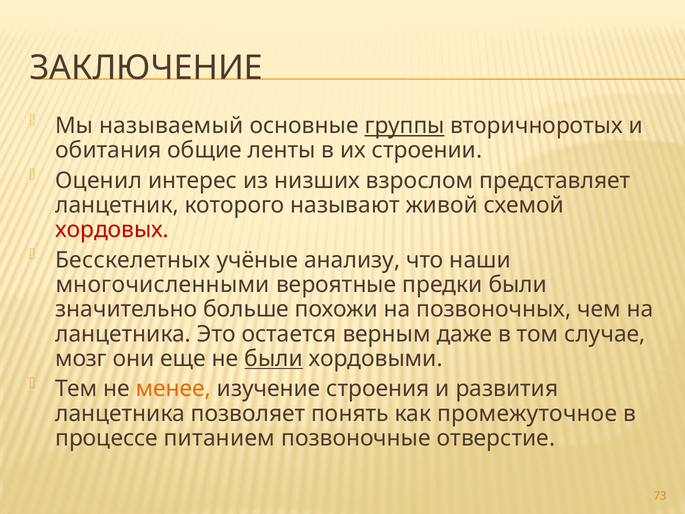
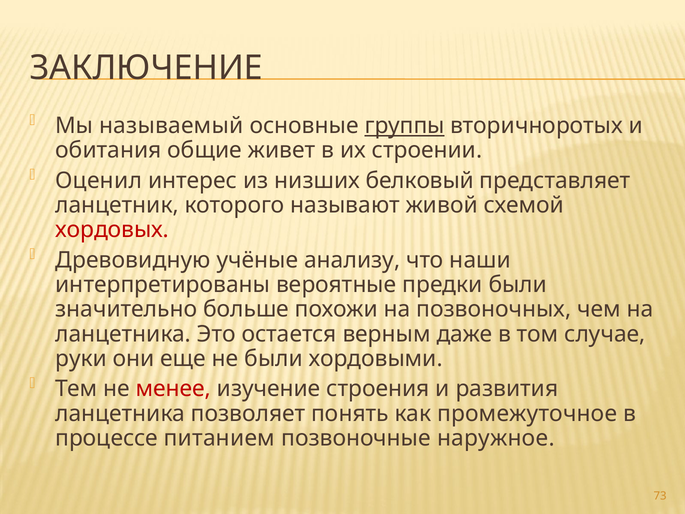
ленты: ленты -> живет
взрослом: взрослом -> белковый
Бесскелетных: Бесскелетных -> Древовидную
многочисленными: многочисленными -> интерпретированы
мозг: мозг -> руки
были at (274, 359) underline: present -> none
менее colour: orange -> red
отверстие: отверстие -> наружное
